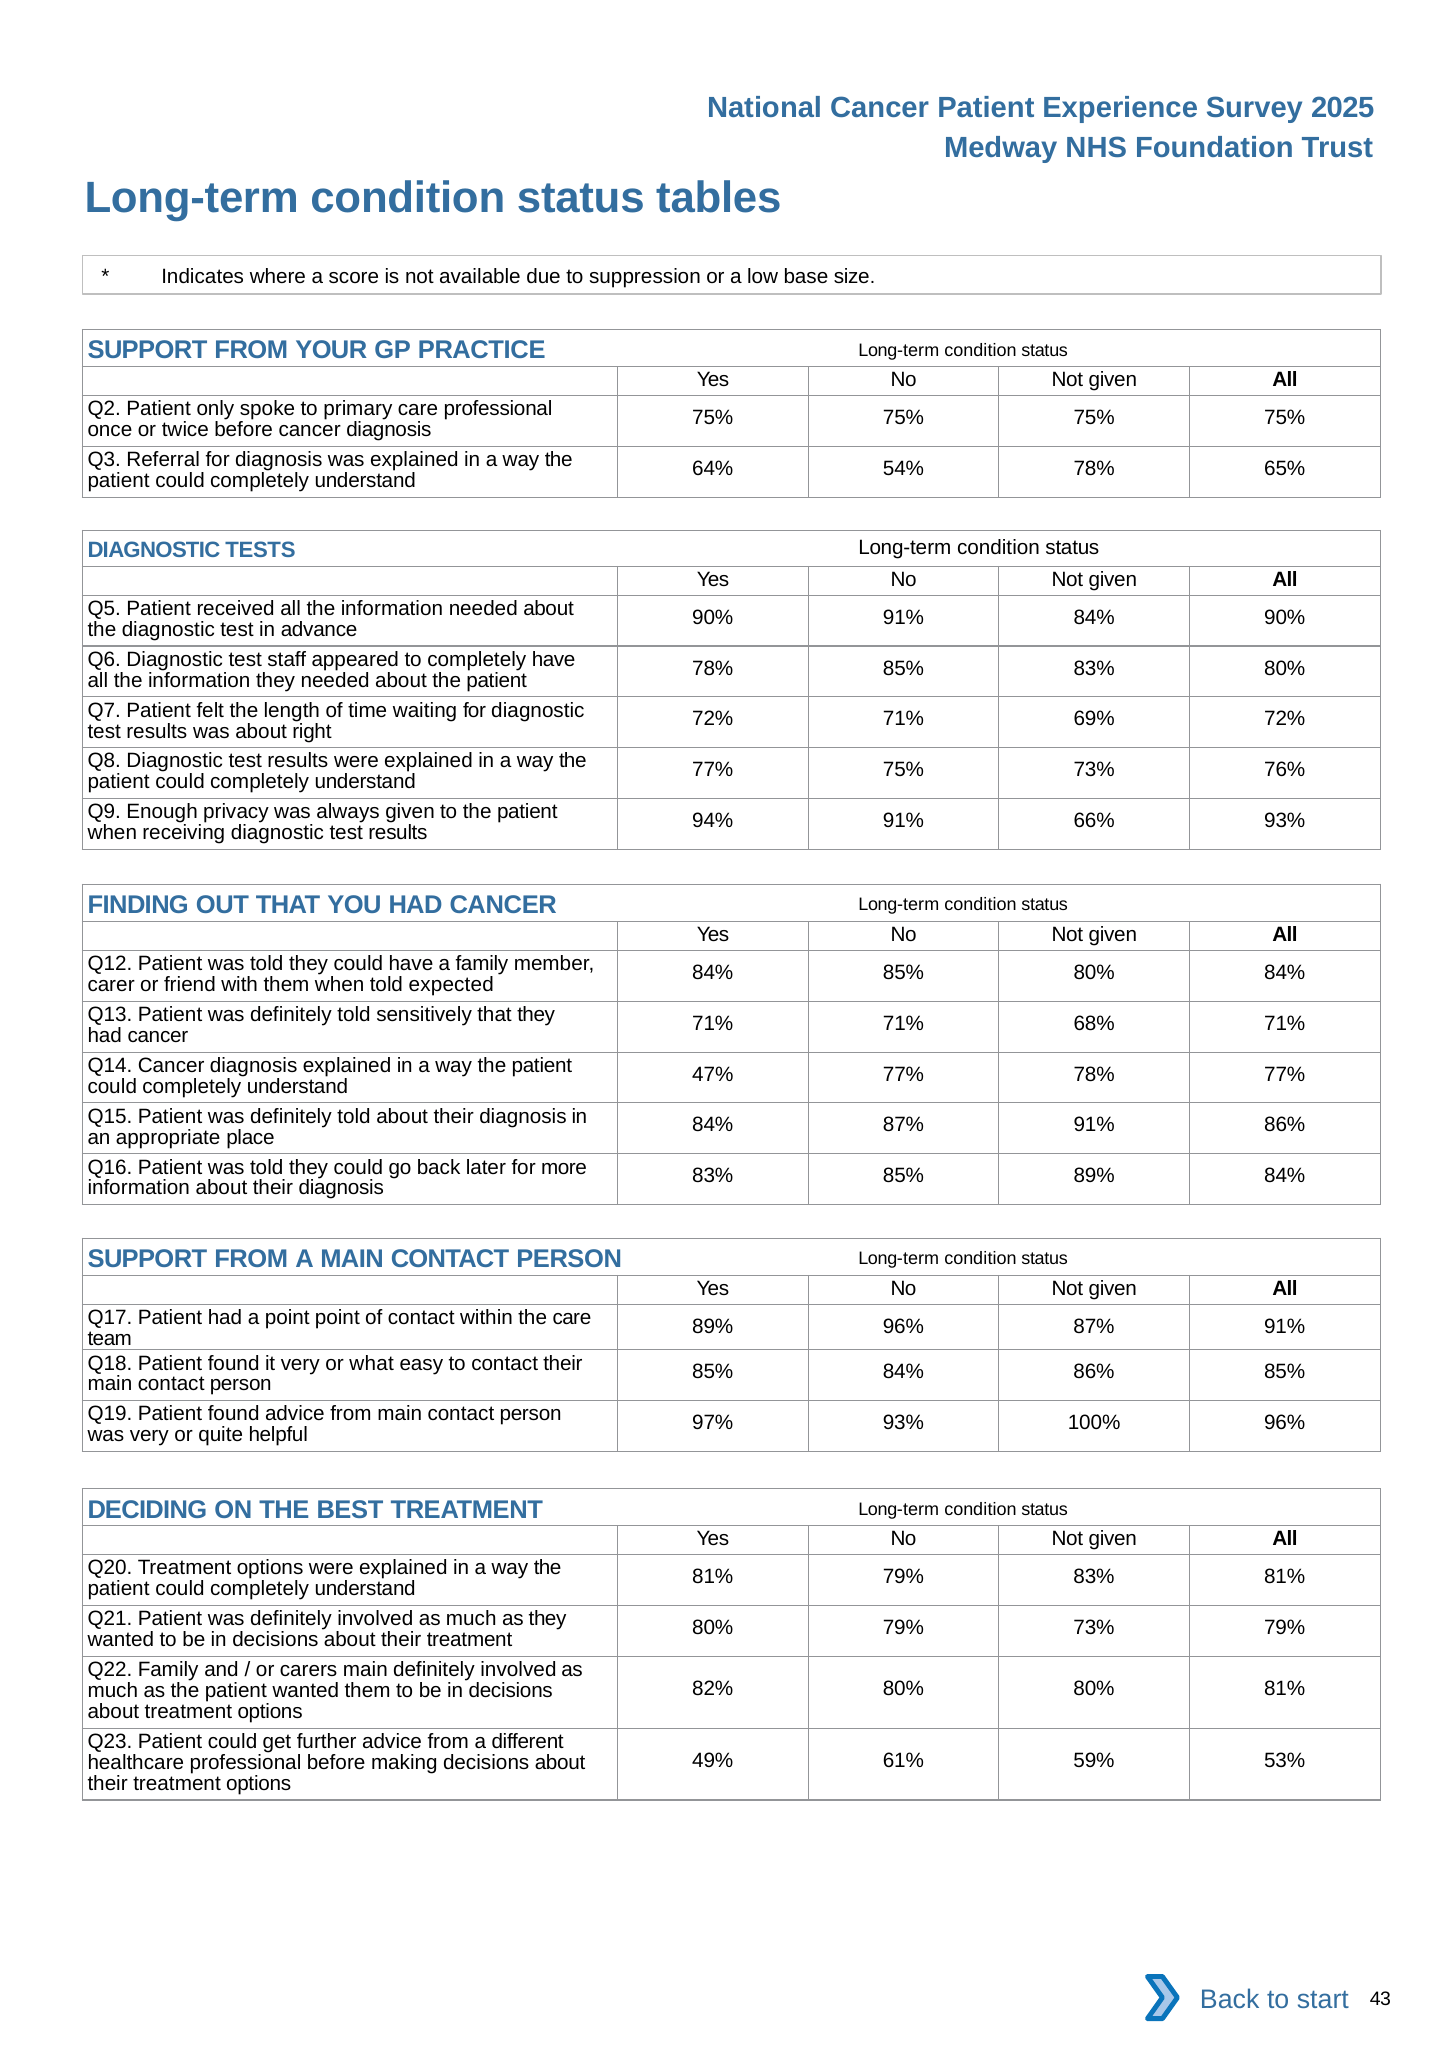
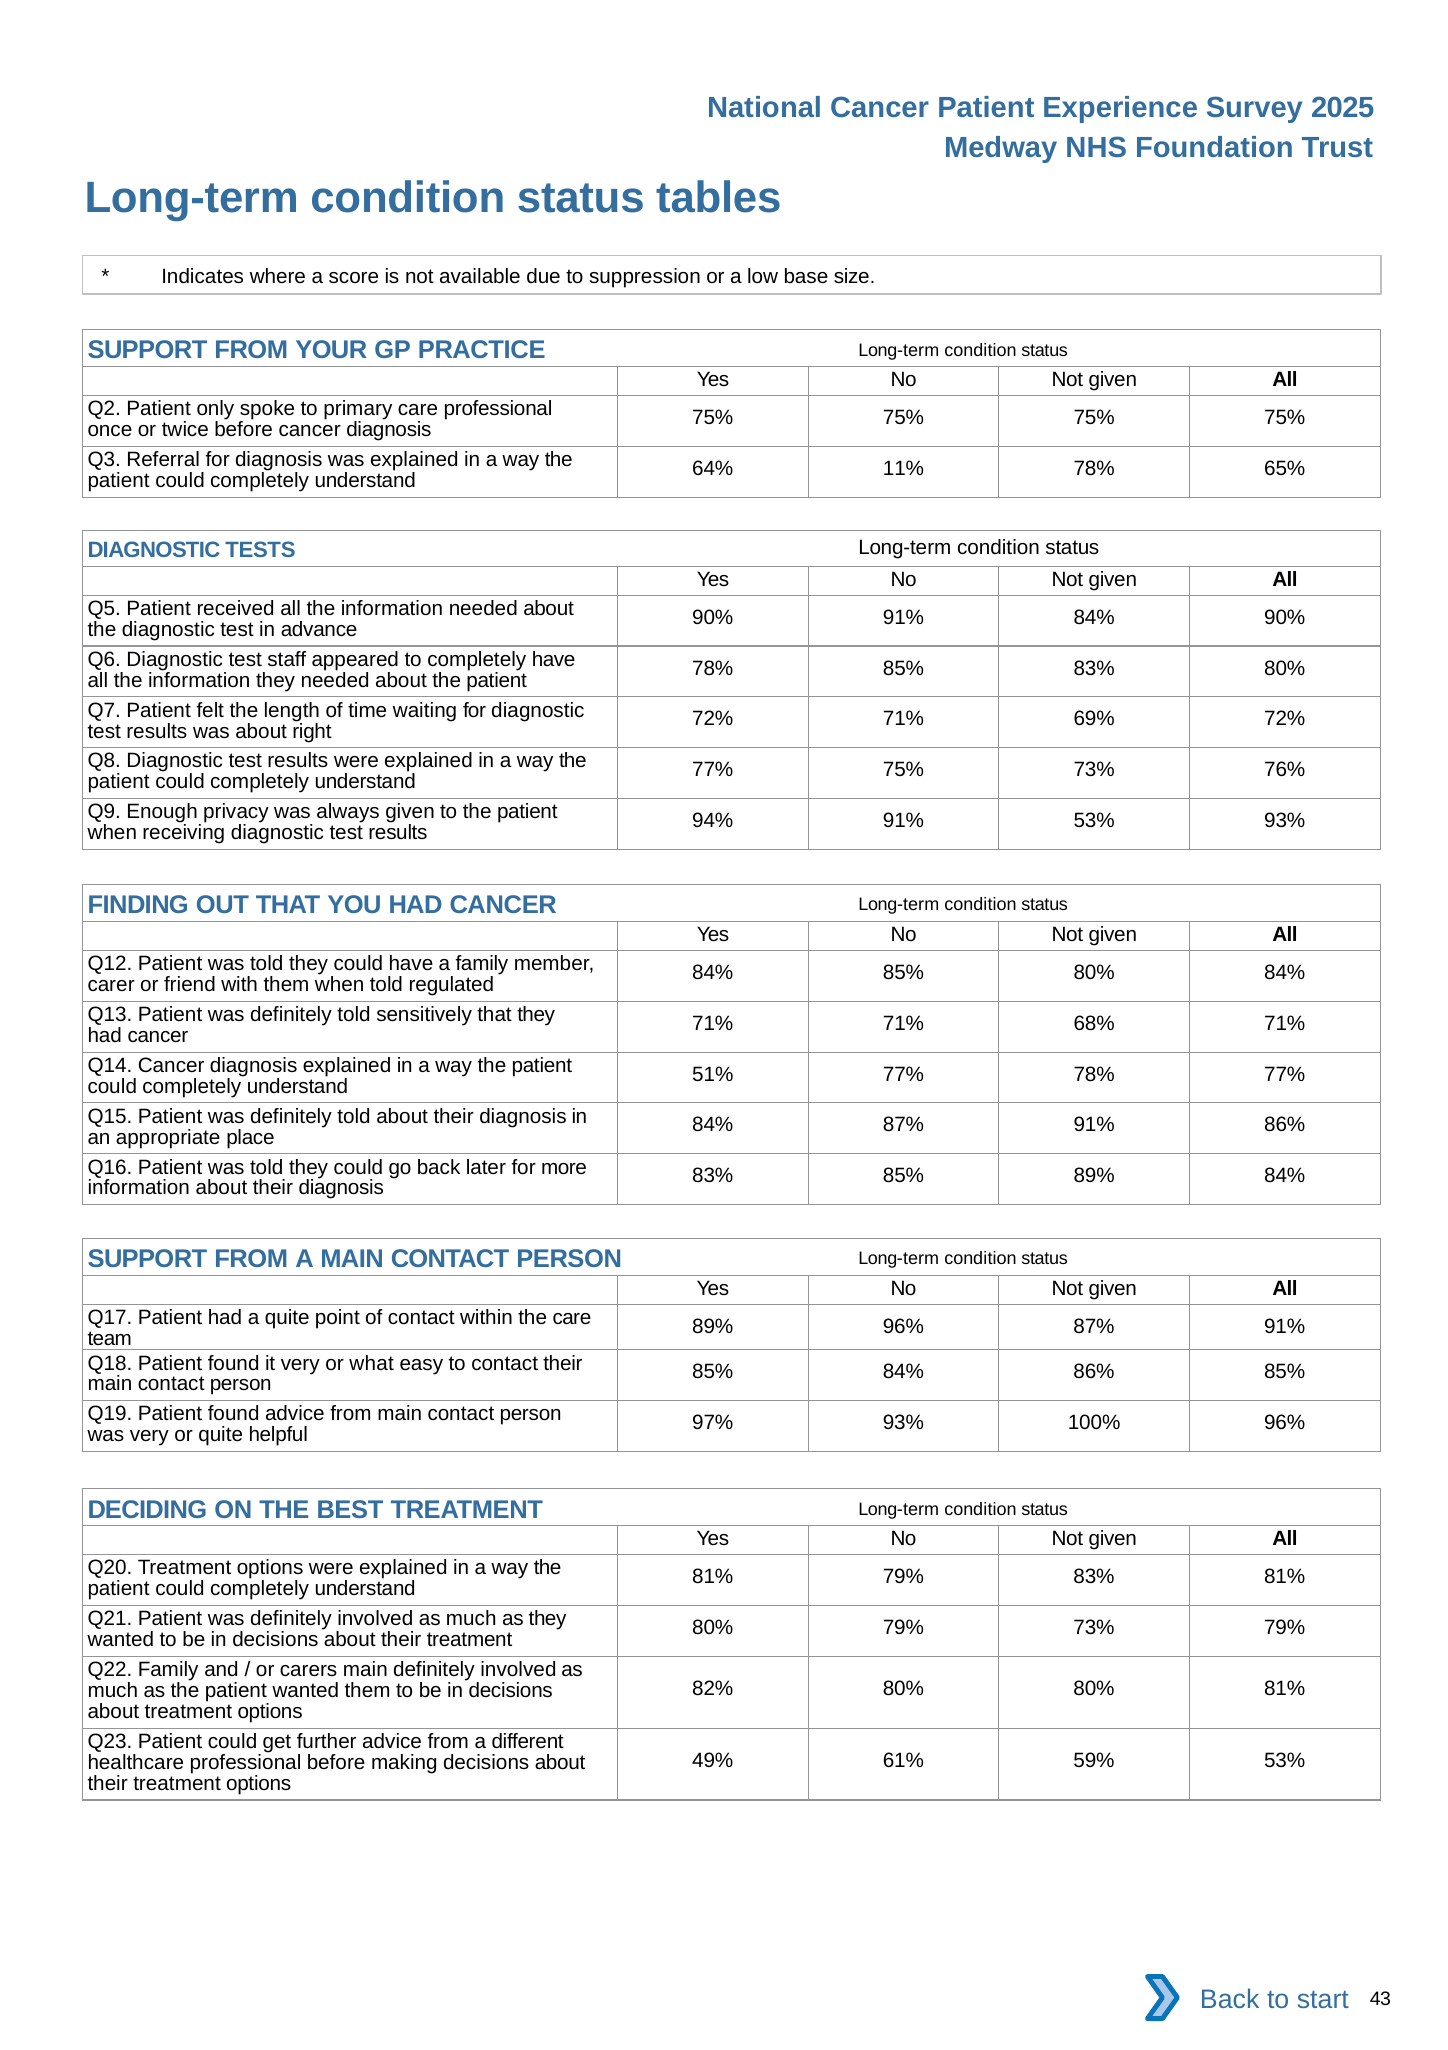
54%: 54% -> 11%
91% 66%: 66% -> 53%
expected: expected -> regulated
47%: 47% -> 51%
a point: point -> quite
